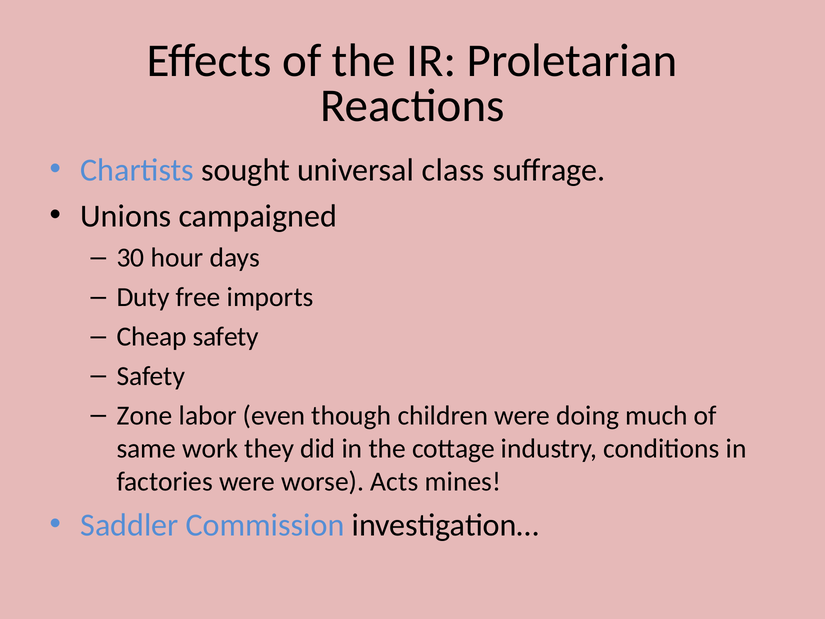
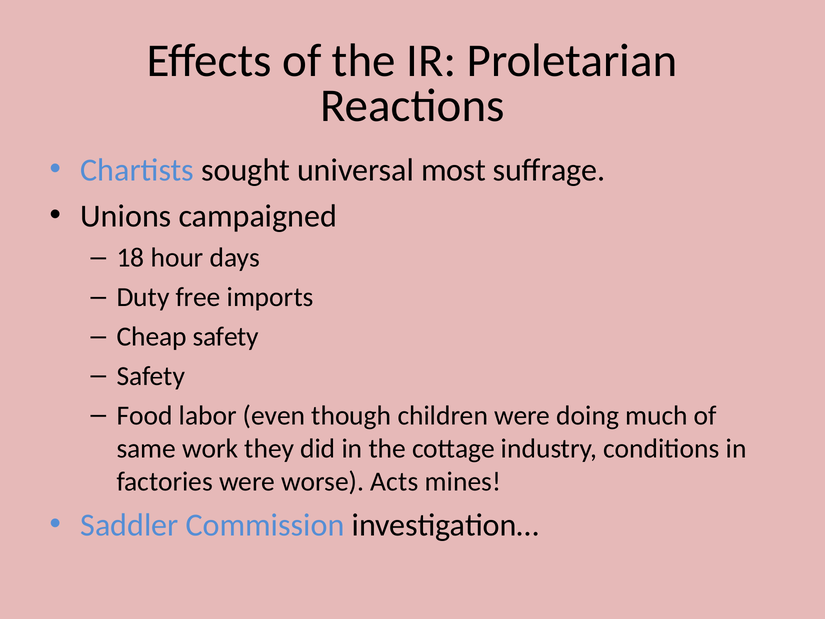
class: class -> most
30: 30 -> 18
Zone: Zone -> Food
